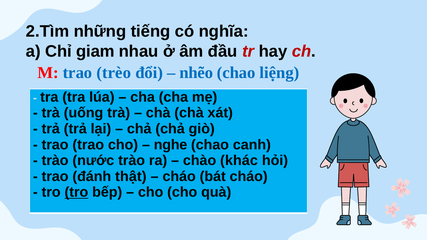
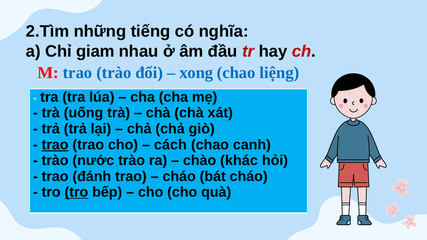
trao trèo: trèo -> trào
nhẽo: nhẽo -> xong
trao at (55, 145) underline: none -> present
nghe: nghe -> cách
đánh thật: thật -> trao
